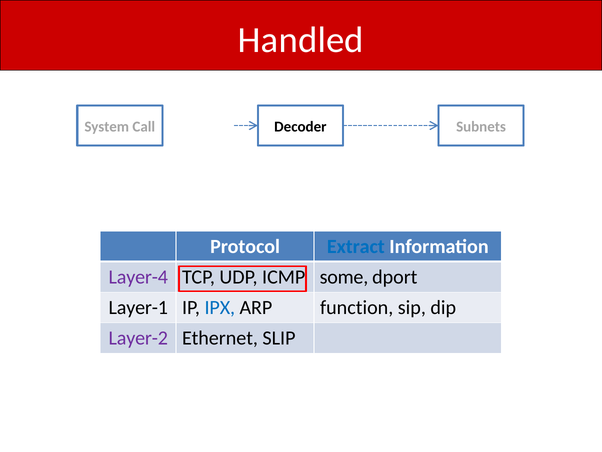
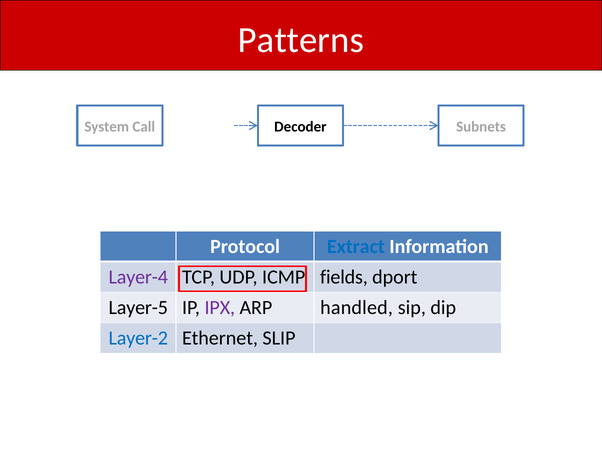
Handled: Handled -> Patterns
some: some -> fields
Layer-1: Layer-1 -> Layer-5
IPX colour: blue -> purple
function: function -> handled
Layer-2 colour: purple -> blue
